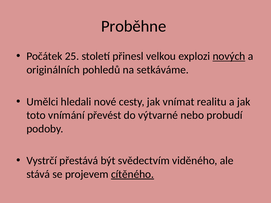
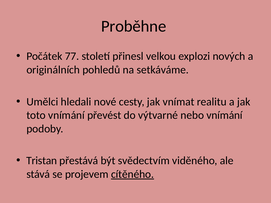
25: 25 -> 77
nových underline: present -> none
nebo probudí: probudí -> vnímání
Vystrčí: Vystrčí -> Tristan
